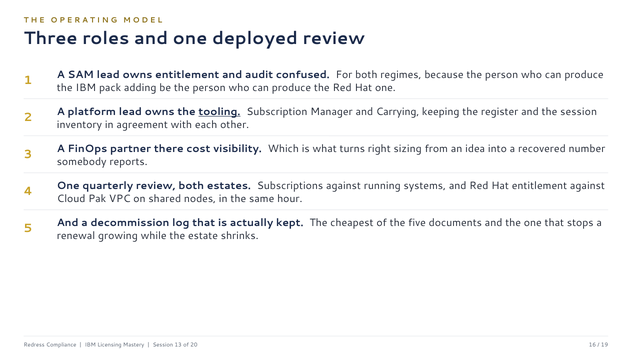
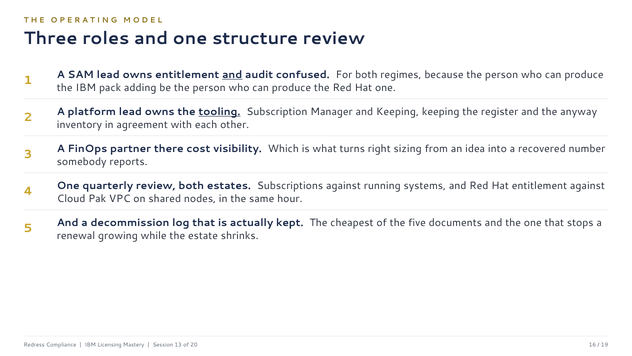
deployed: deployed -> structure
and at (232, 75) underline: none -> present
and Carrying: Carrying -> Keeping
the session: session -> anyway
